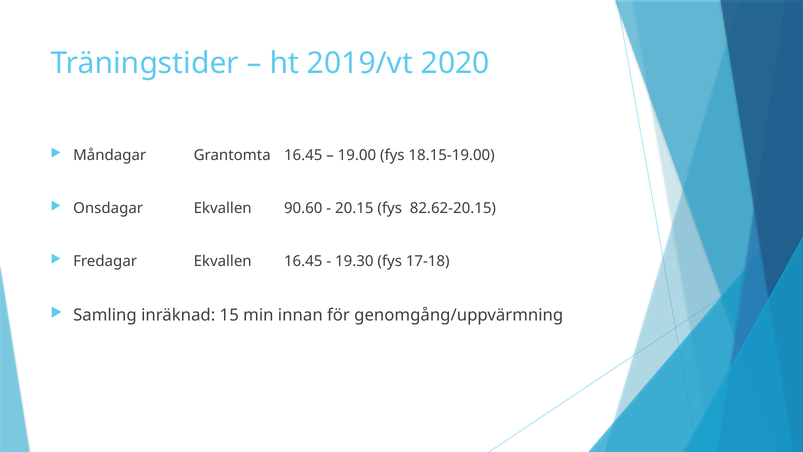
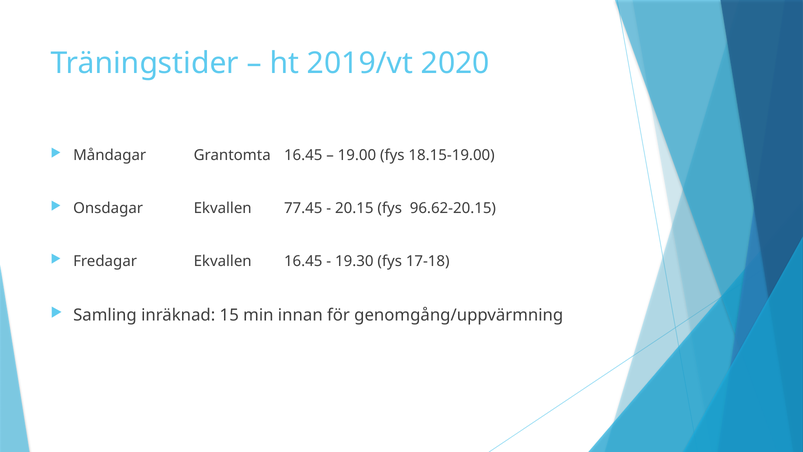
90.60: 90.60 -> 77.45
82.62-20.15: 82.62-20.15 -> 96.62-20.15
